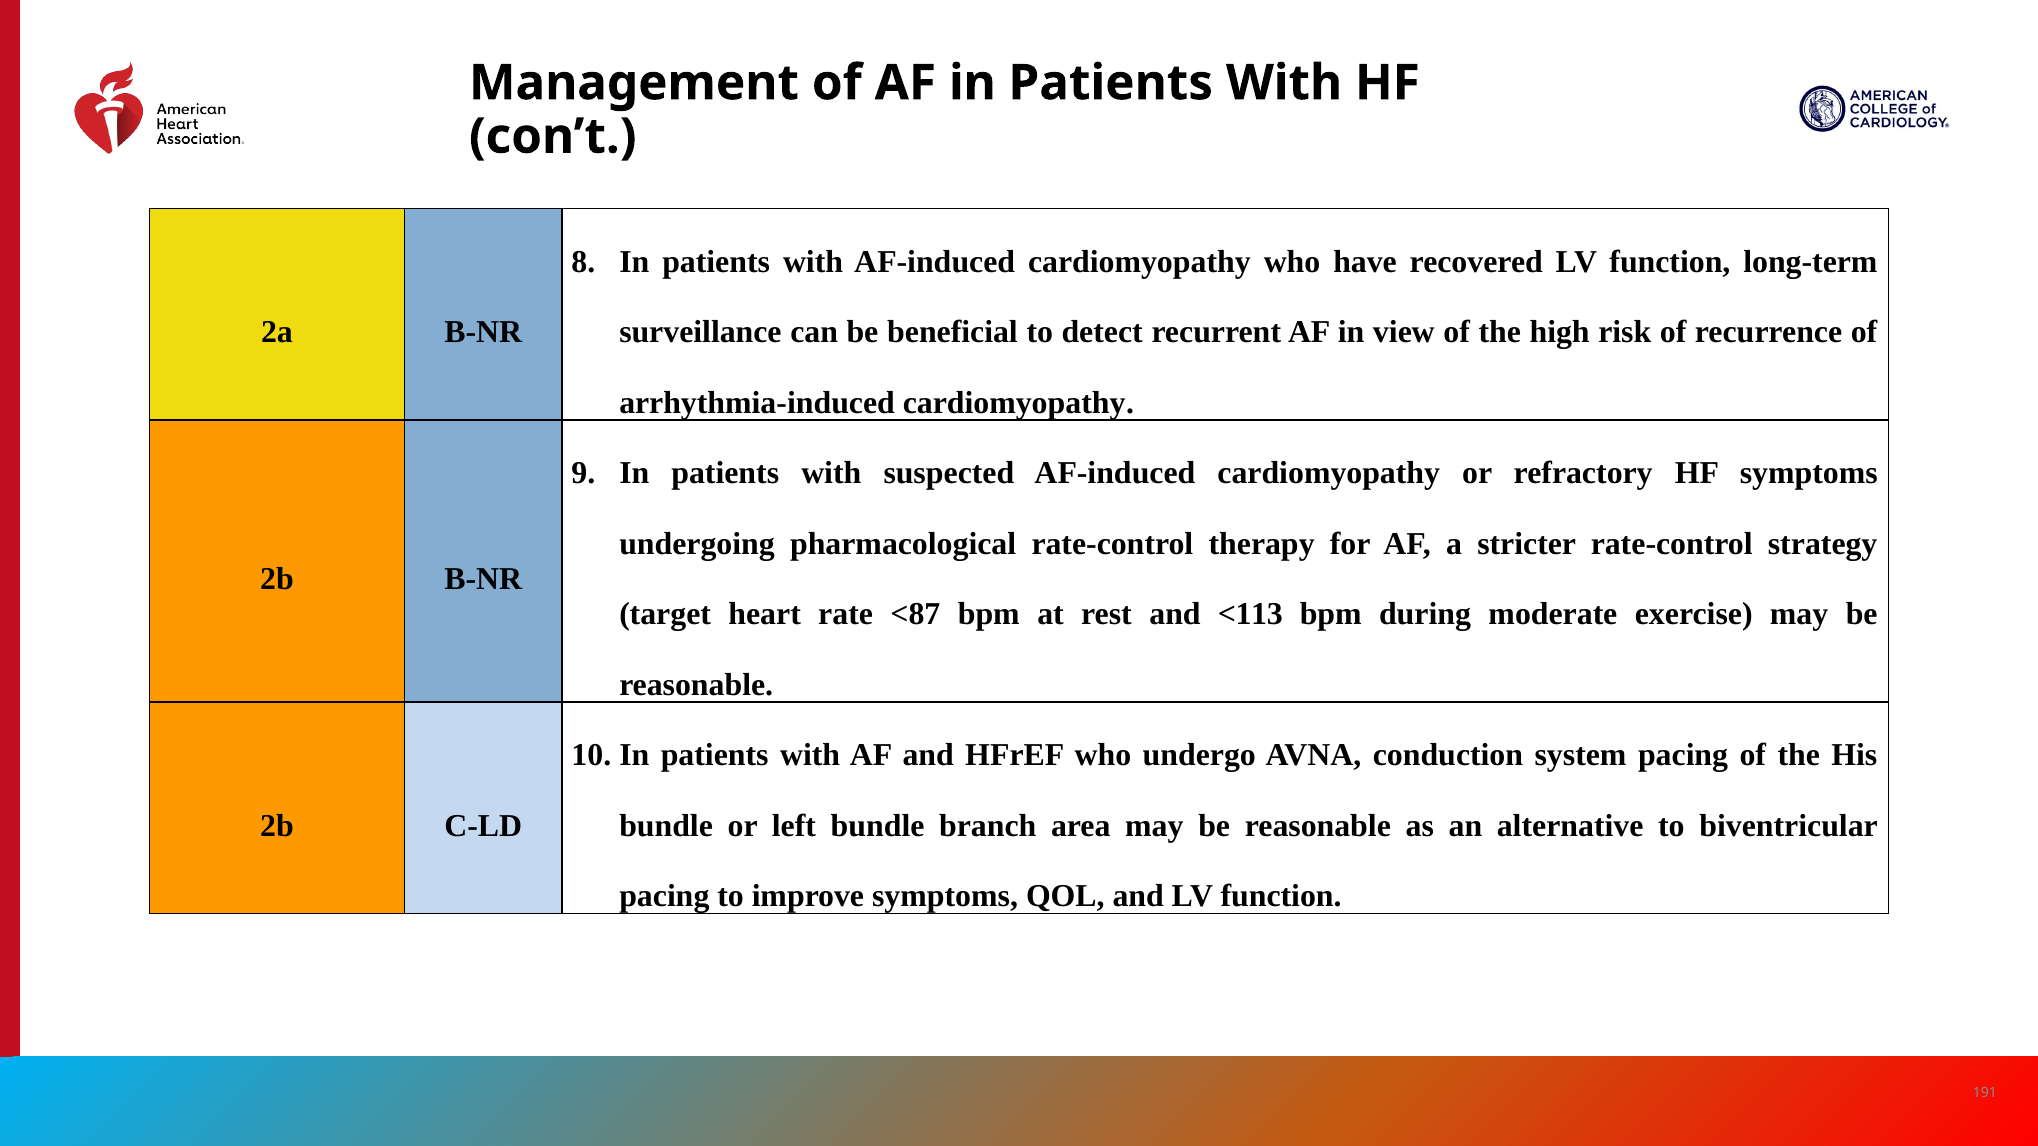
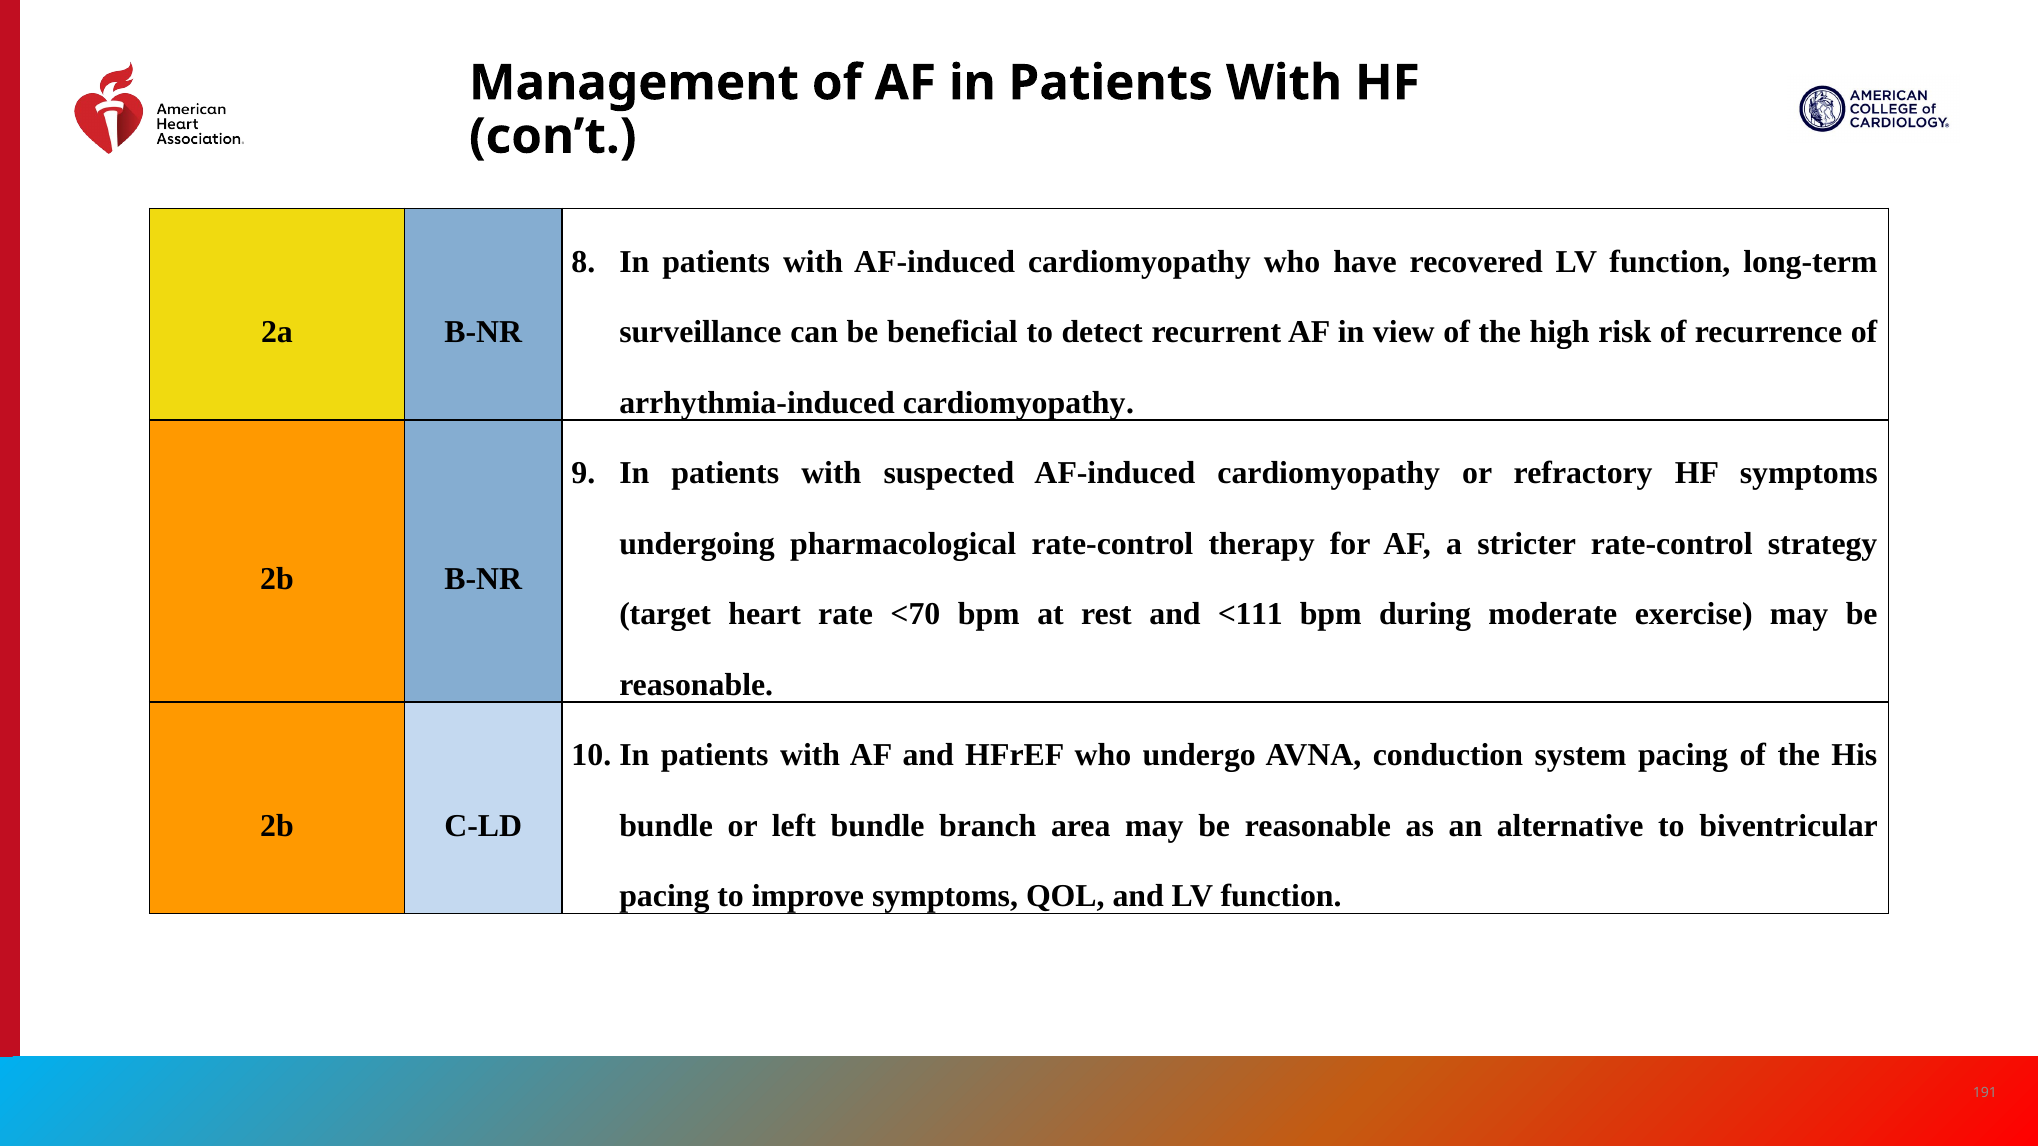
<87: <87 -> <70
<113: <113 -> <111
